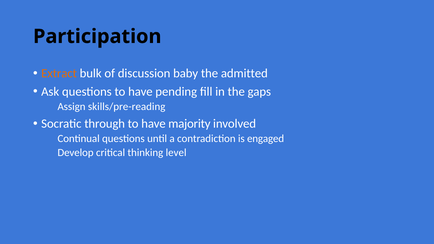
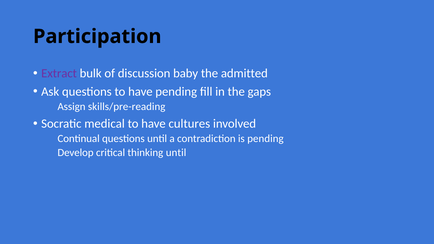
Extract colour: orange -> purple
through: through -> medical
majority: majority -> cultures
is engaged: engaged -> pending
thinking level: level -> until
